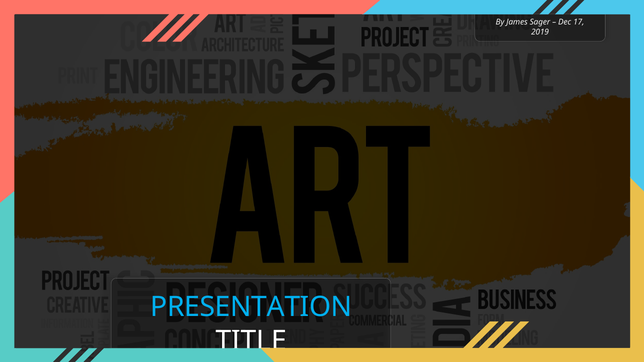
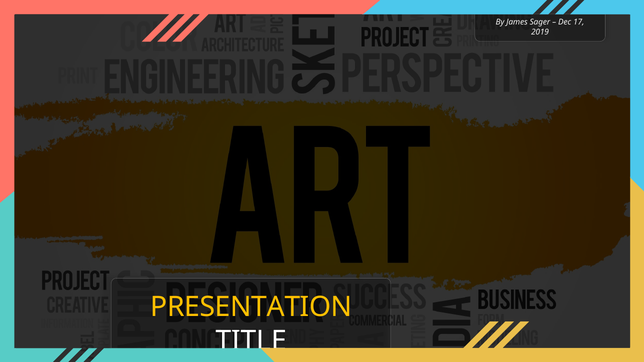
PRESENTATION at (251, 307) colour: light blue -> yellow
